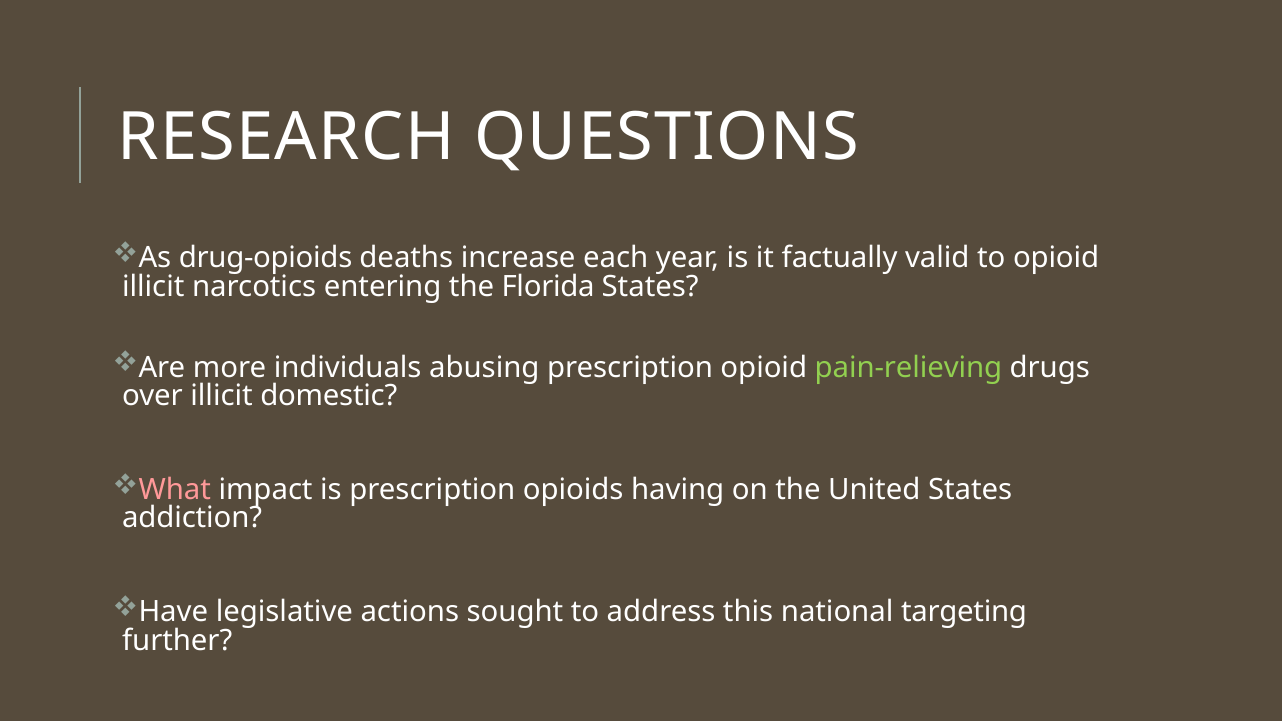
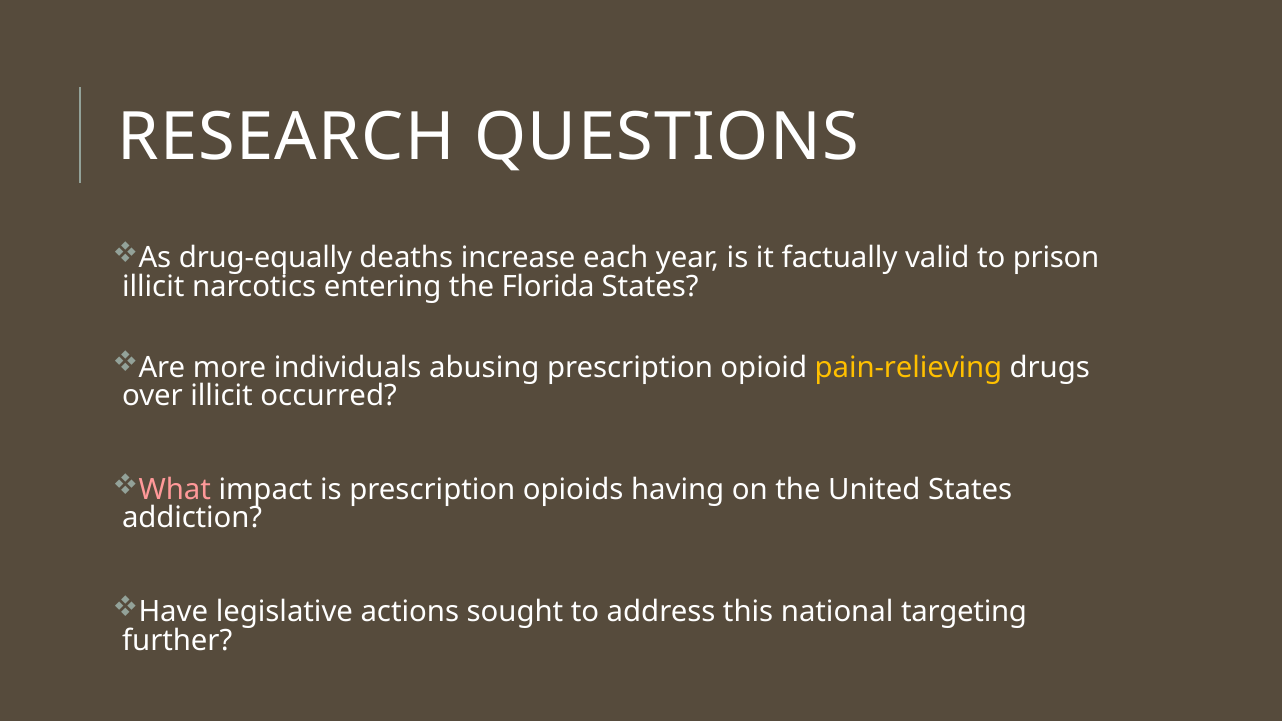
drug-opioids: drug-opioids -> drug-equally
to opioid: opioid -> prison
pain-relieving colour: light green -> yellow
domestic: domestic -> occurred
